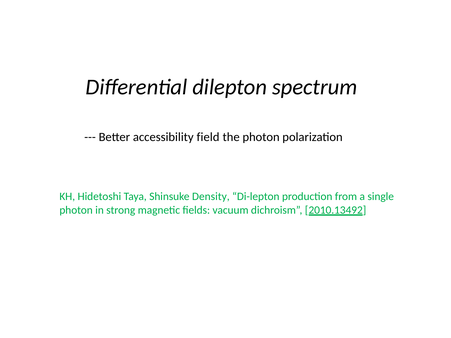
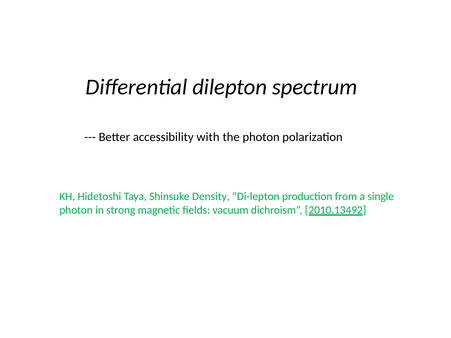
field: field -> with
